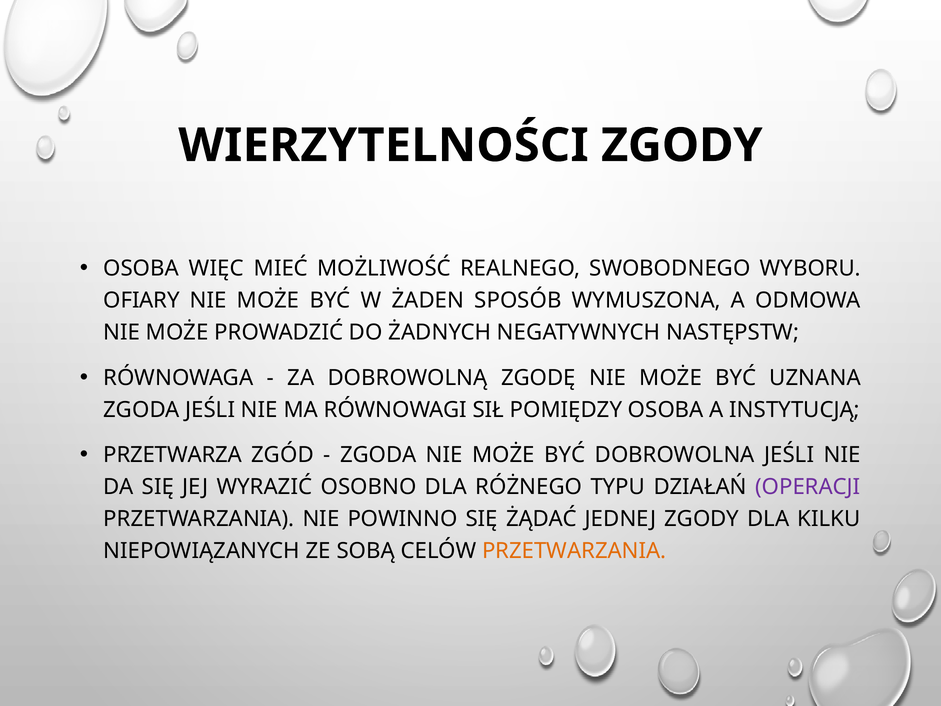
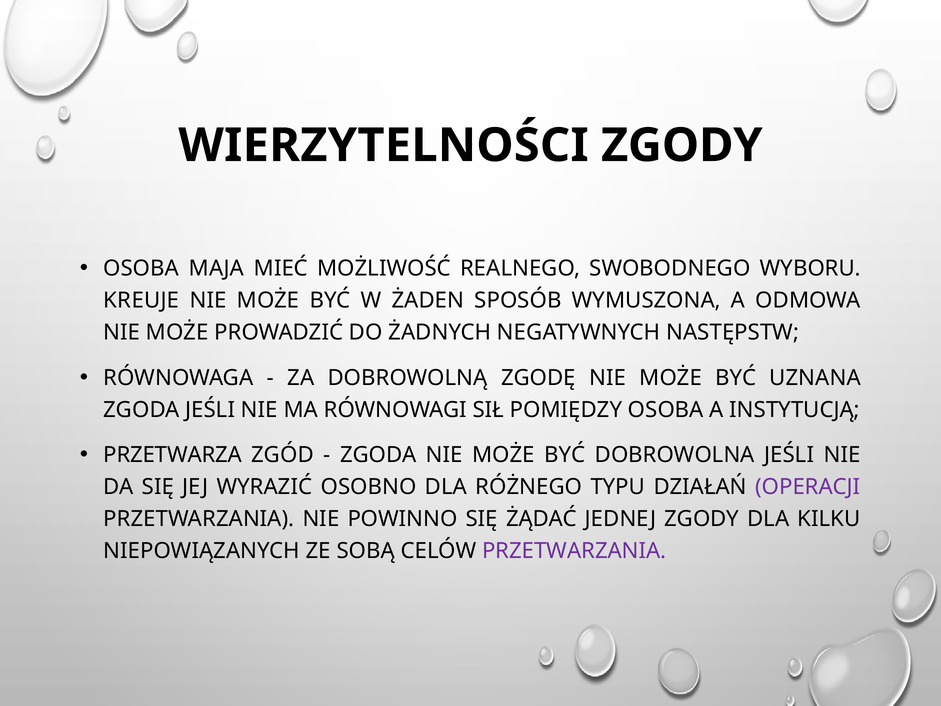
WIĘC: WIĘC -> MAJA
OFIARY: OFIARY -> KREUJE
PRZETWARZANIA at (574, 551) colour: orange -> purple
